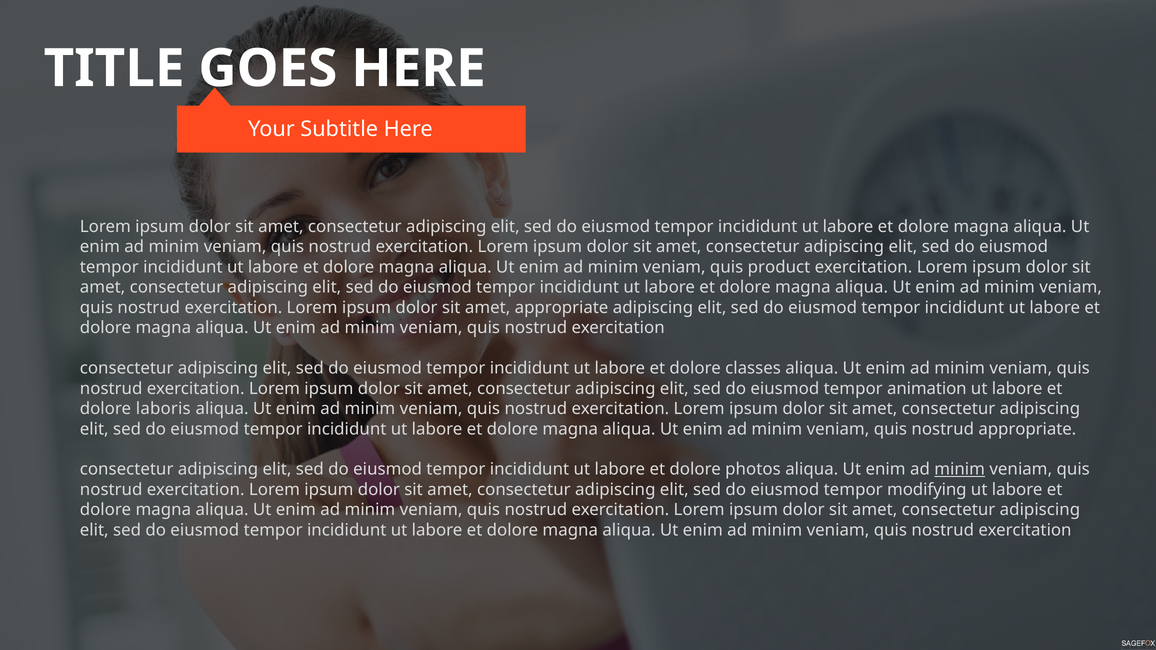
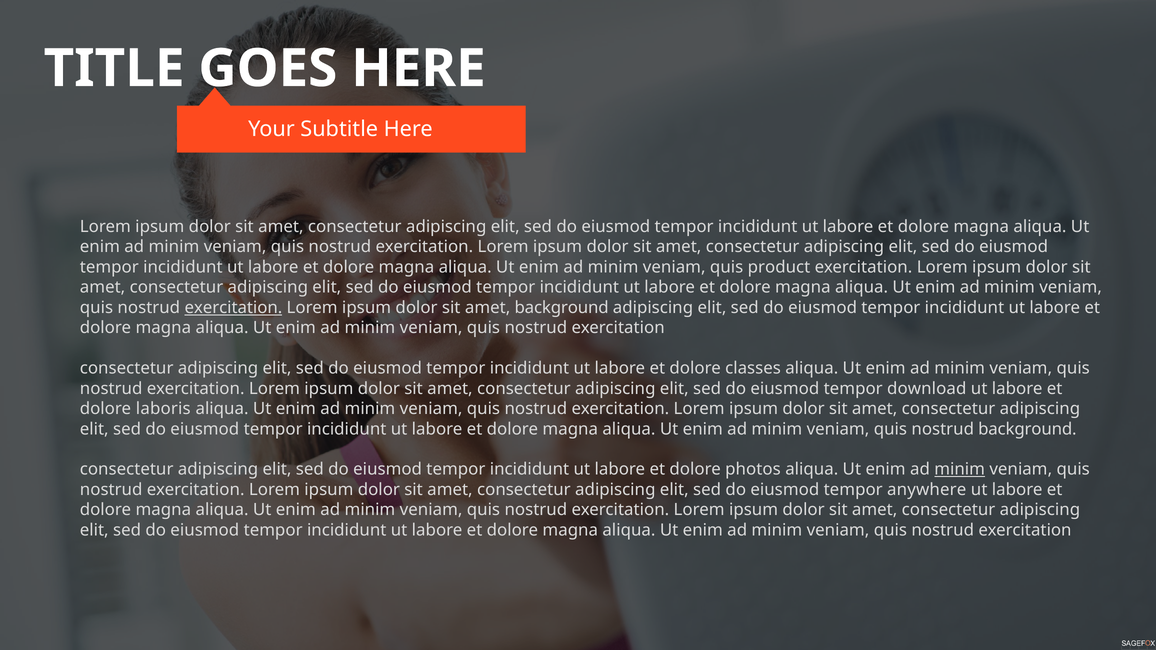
exercitation at (233, 308) underline: none -> present
amet appropriate: appropriate -> background
animation: animation -> download
nostrud appropriate: appropriate -> background
modifying: modifying -> anywhere
